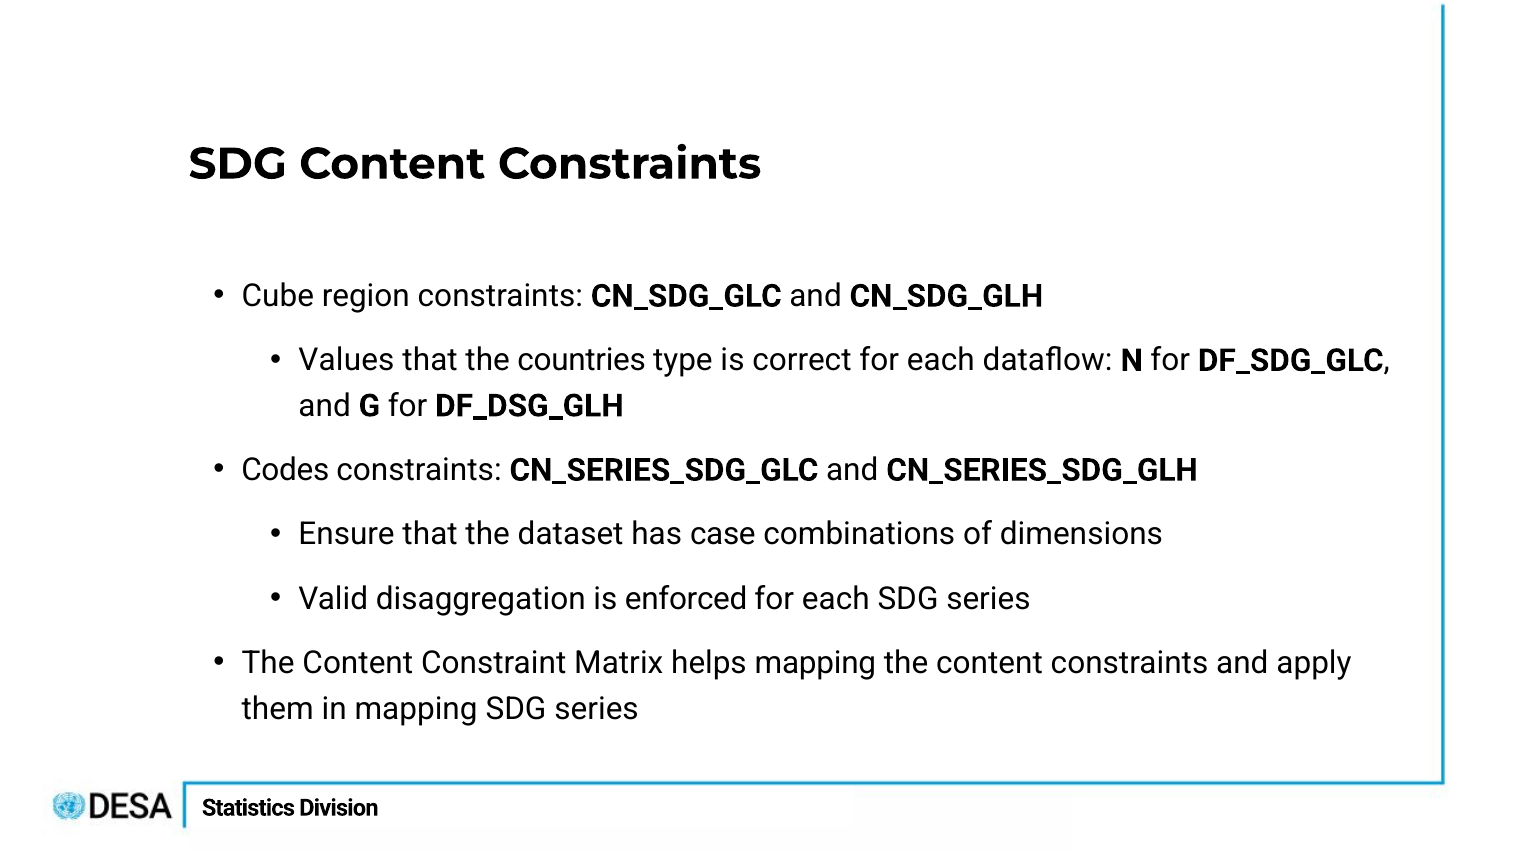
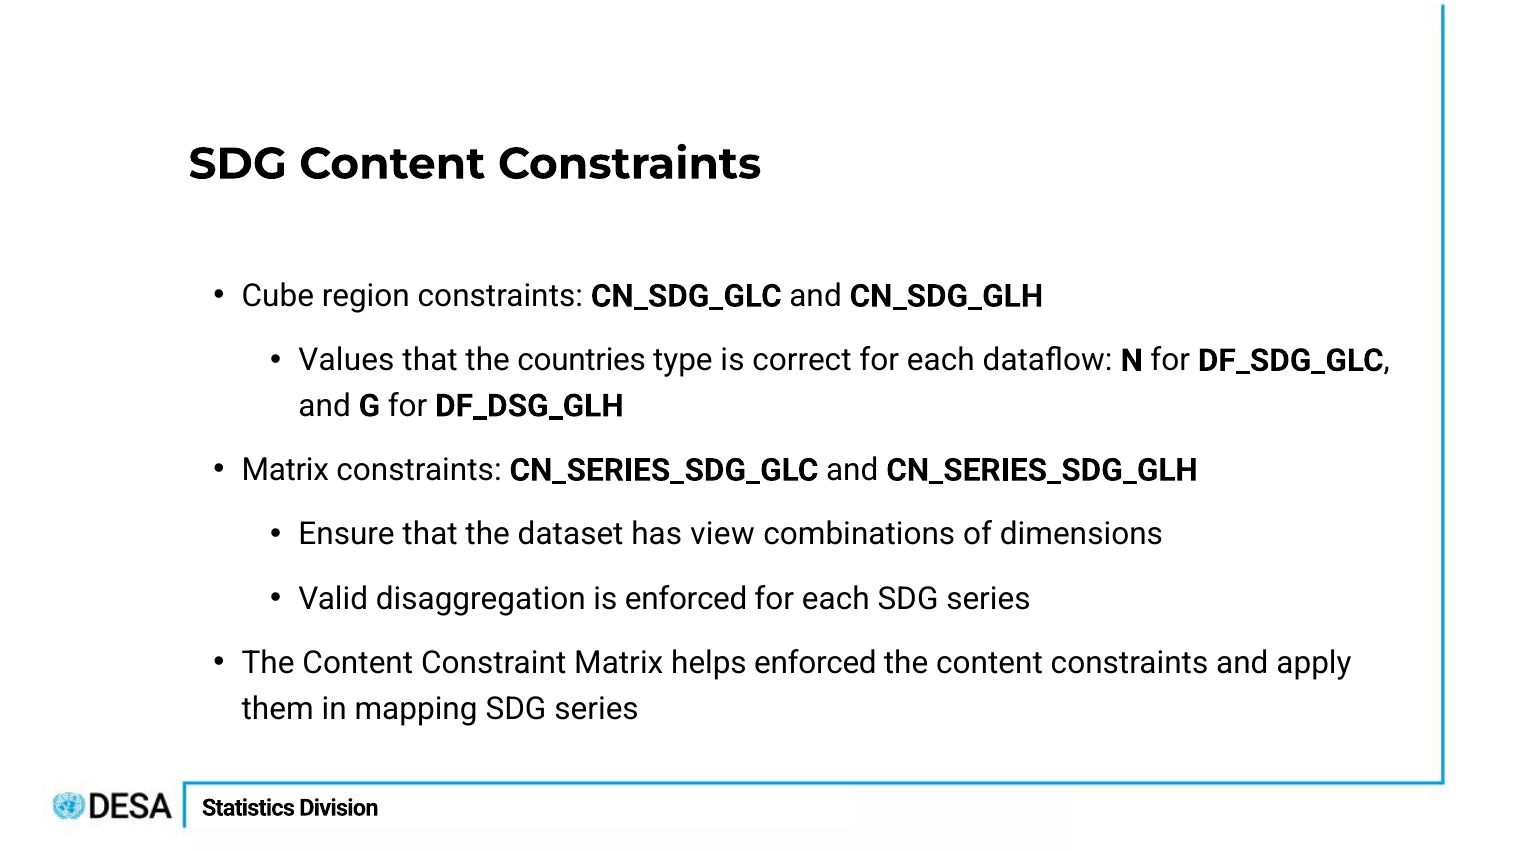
Codes at (285, 470): Codes -> Matrix
case: case -> view
helps mapping: mapping -> enforced
